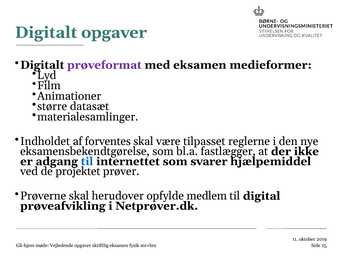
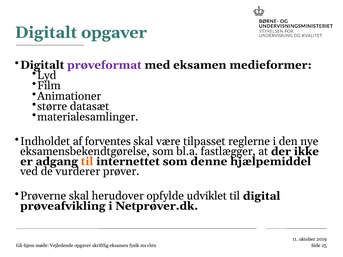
til at (87, 162) colour: blue -> orange
svarer: svarer -> denne
projektet: projektet -> vurderer
medlem: medlem -> udviklet
